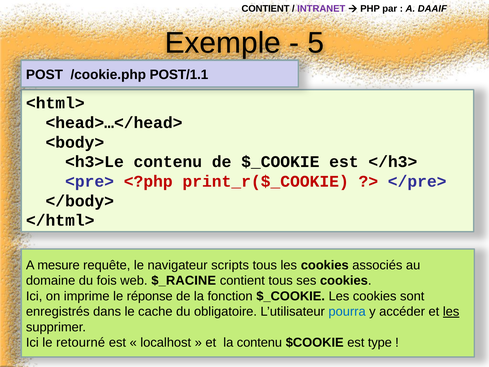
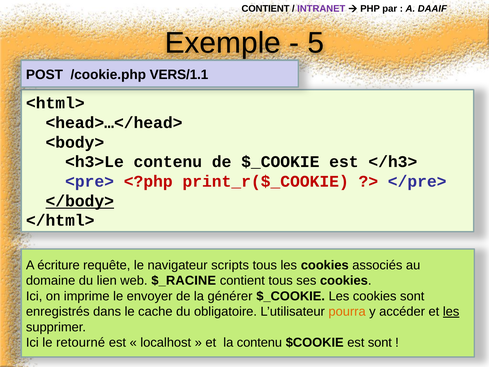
POST/1.1: POST/1.1 -> VERS/1.1
</body> underline: none -> present
mesure: mesure -> écriture
fois: fois -> lien
réponse: réponse -> envoyer
fonction: fonction -> générer
pourra colour: blue -> orange
est type: type -> sont
